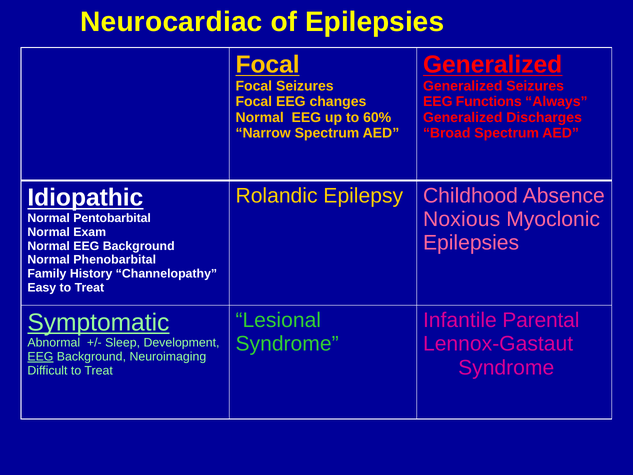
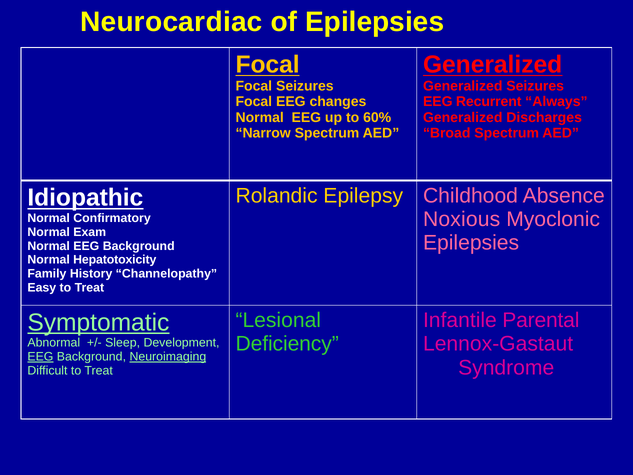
Functions: Functions -> Recurrent
Pentobarbital: Pentobarbital -> Confirmatory
Phenobarbital: Phenobarbital -> Hepatotoxicity
Syndrome at (287, 344): Syndrome -> Deficiency
Neuroimaging underline: none -> present
